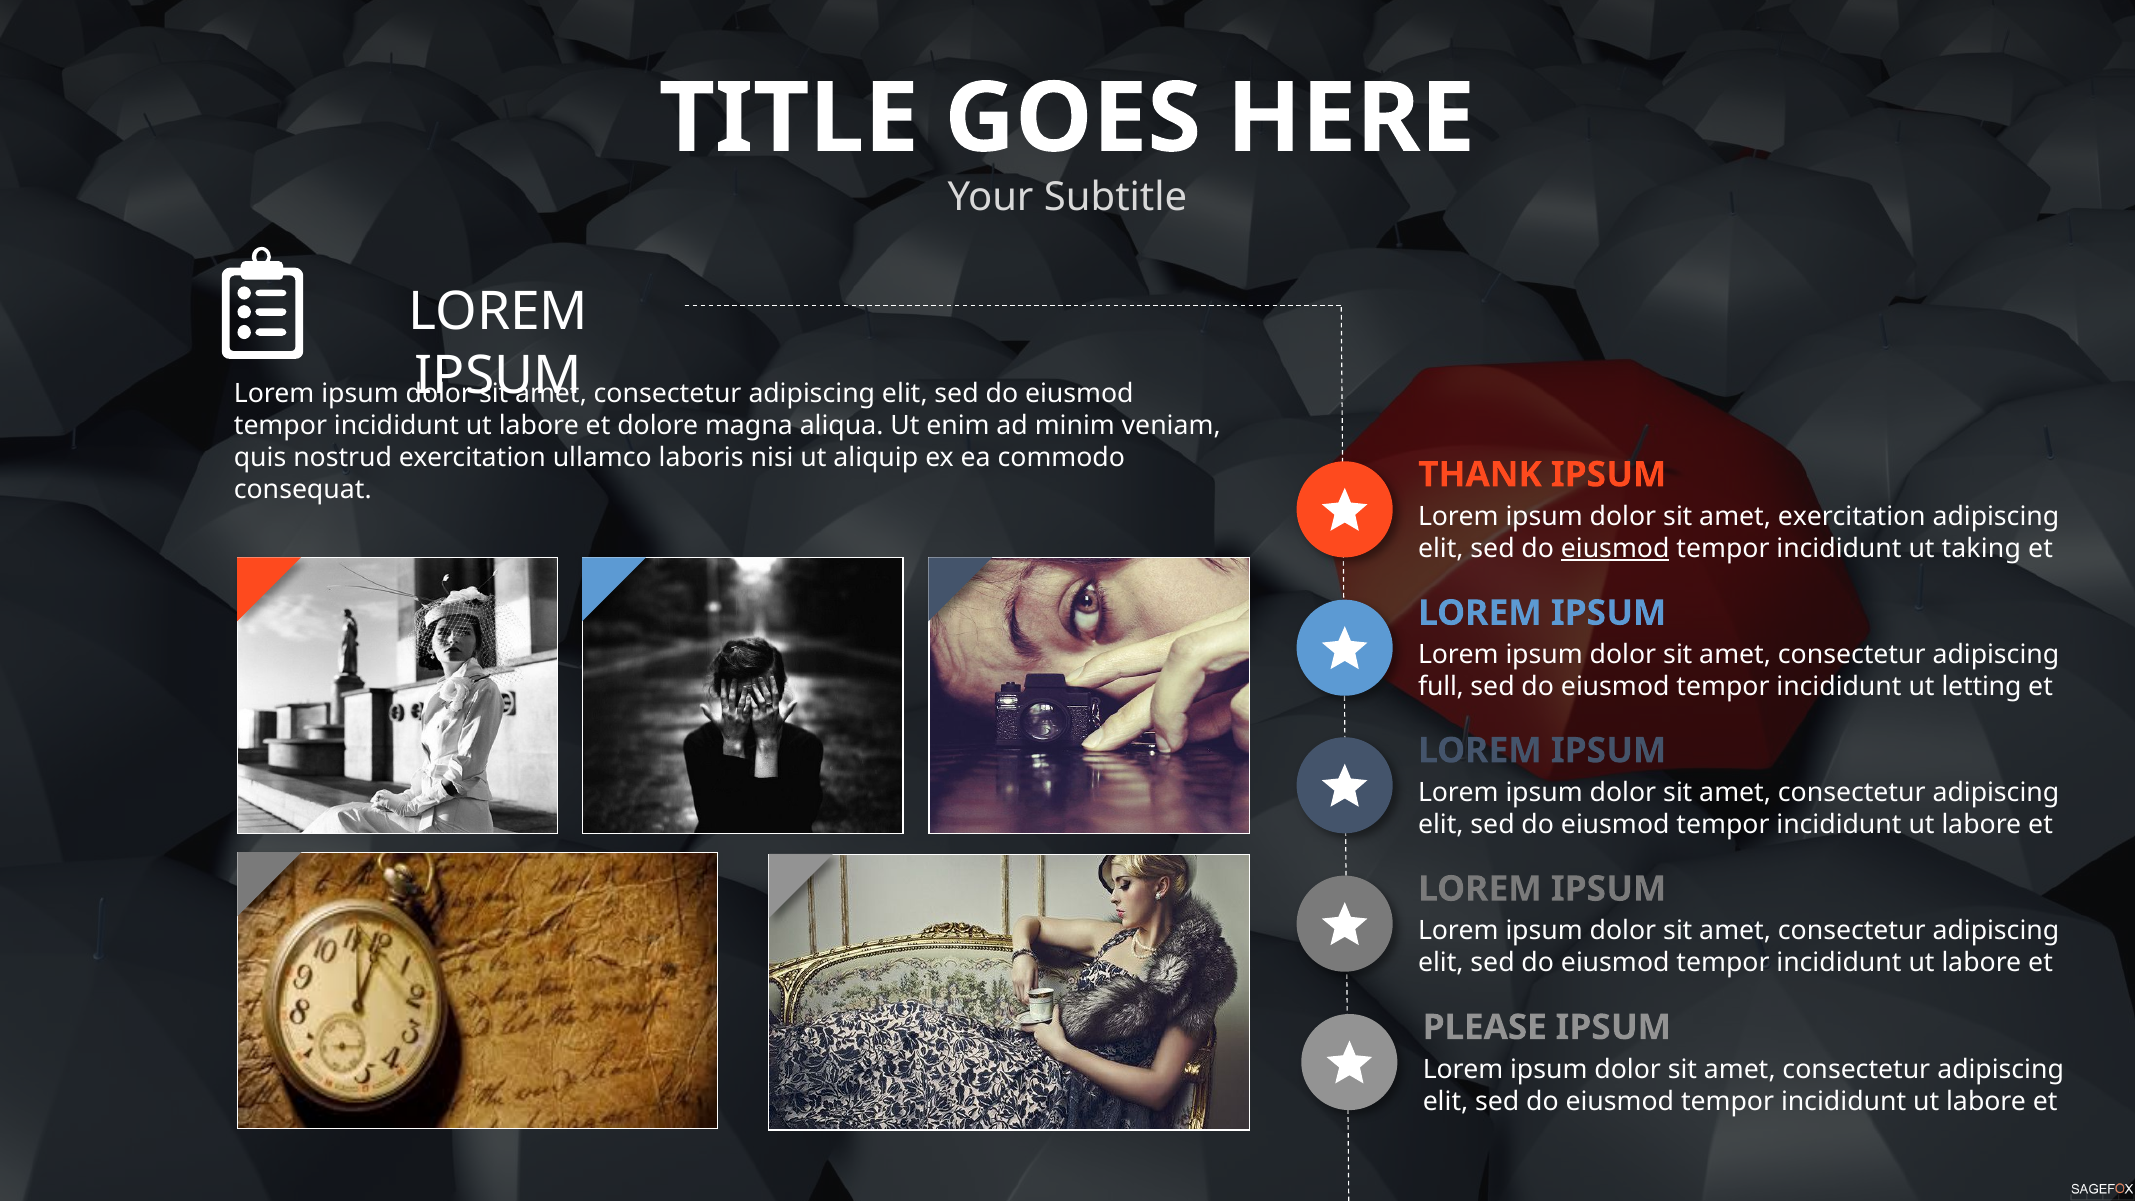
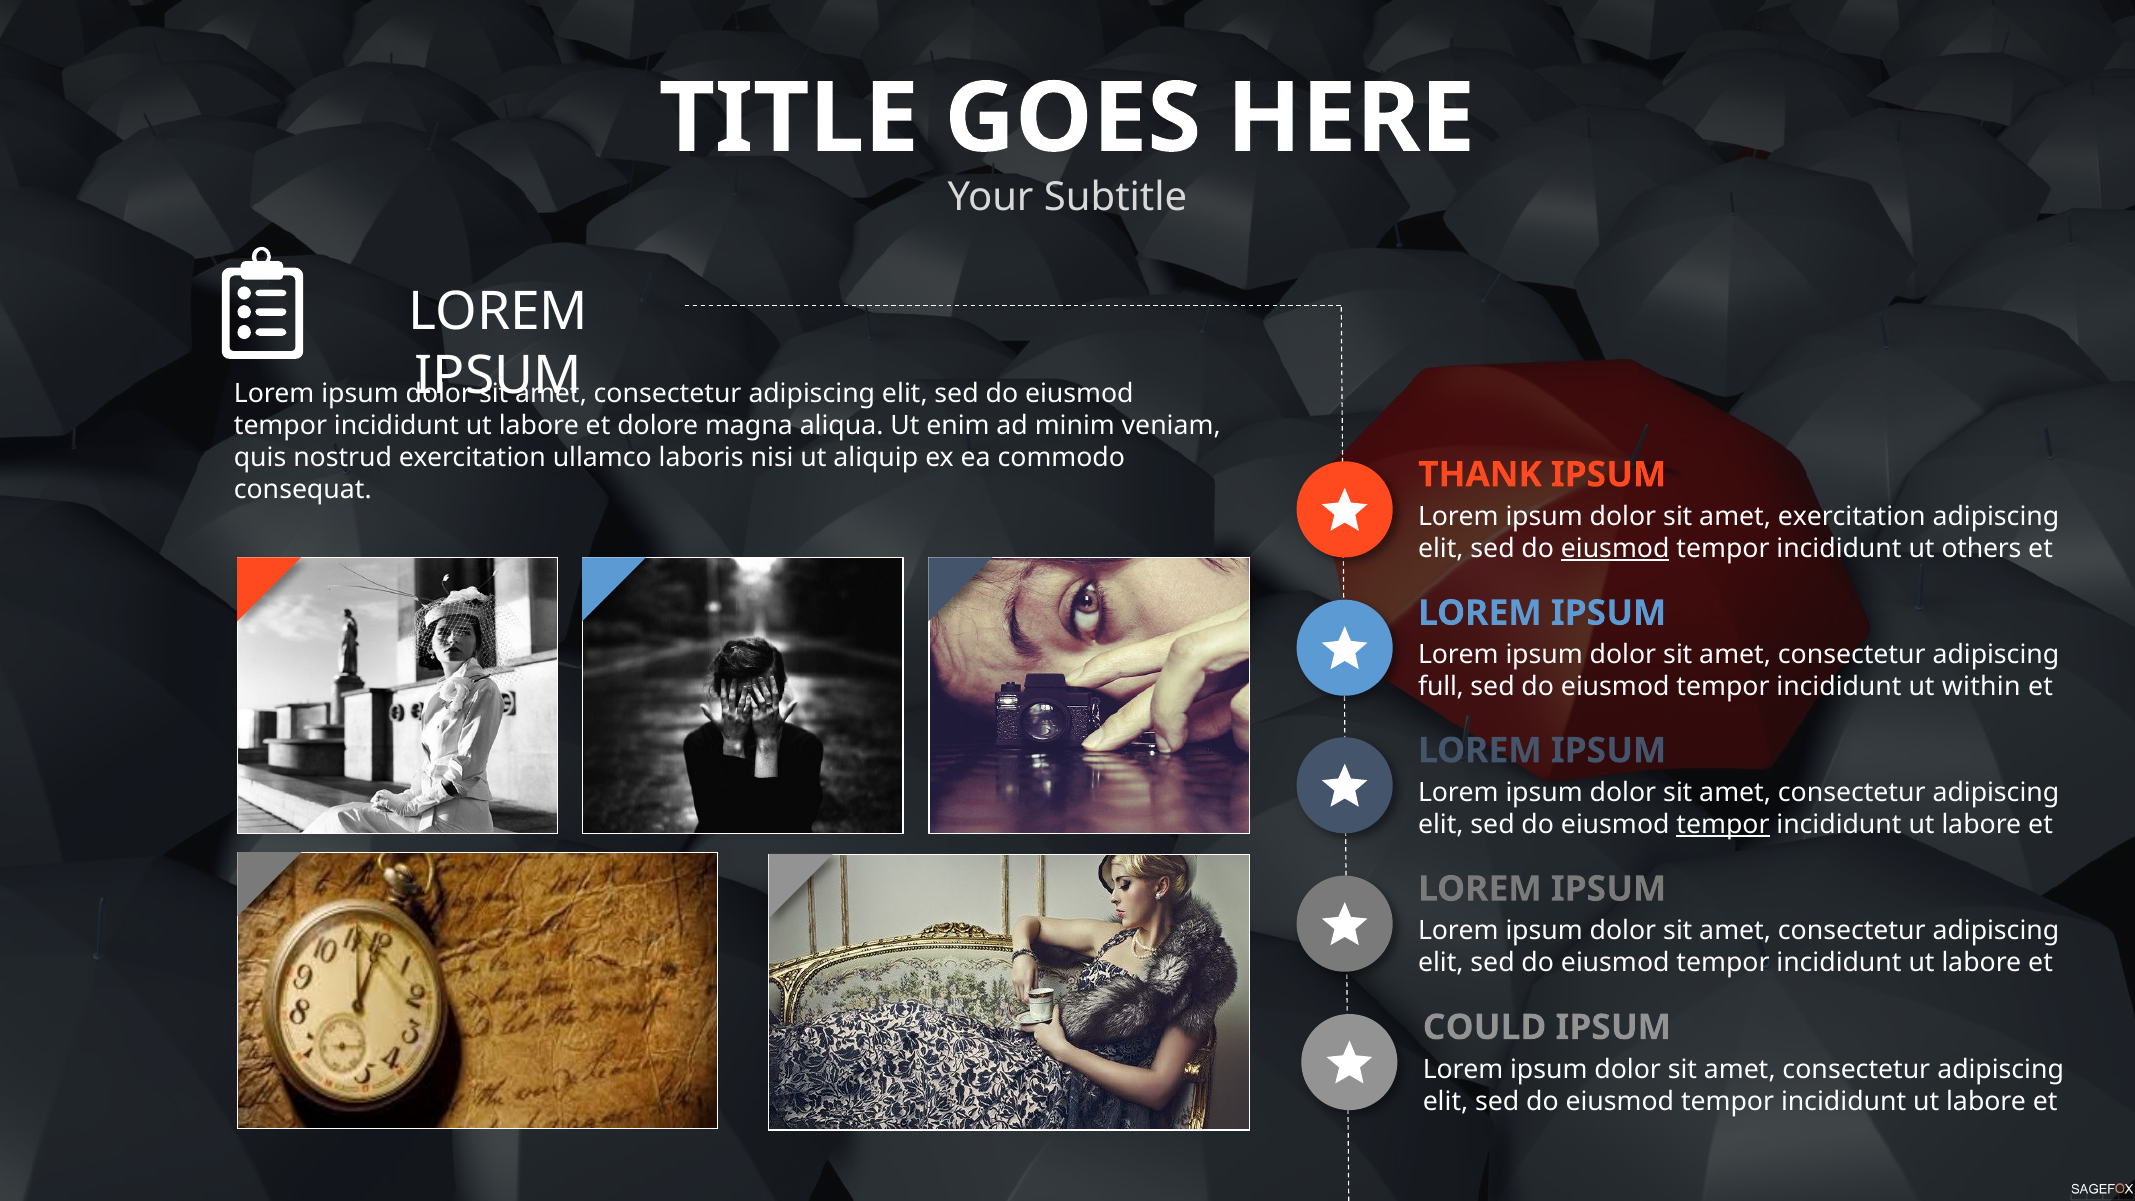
taking: taking -> others
letting: letting -> within
tempor at (1723, 825) underline: none -> present
PLEASE: PLEASE -> COULD
